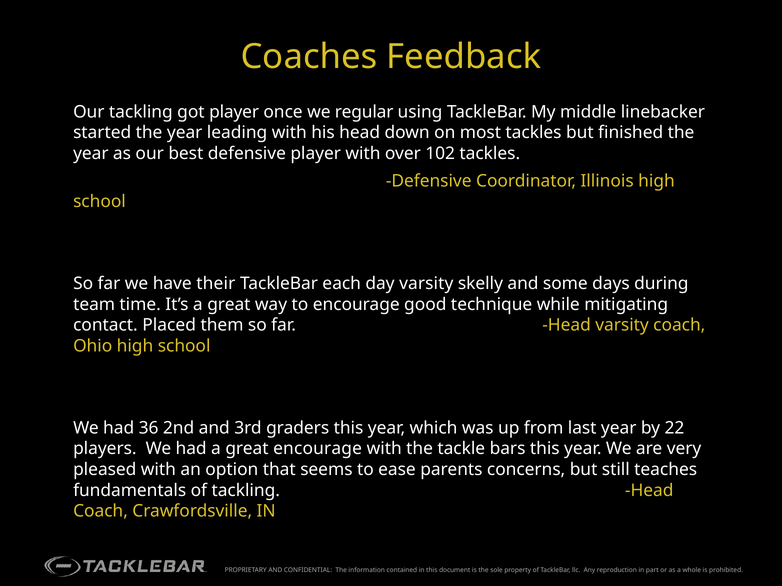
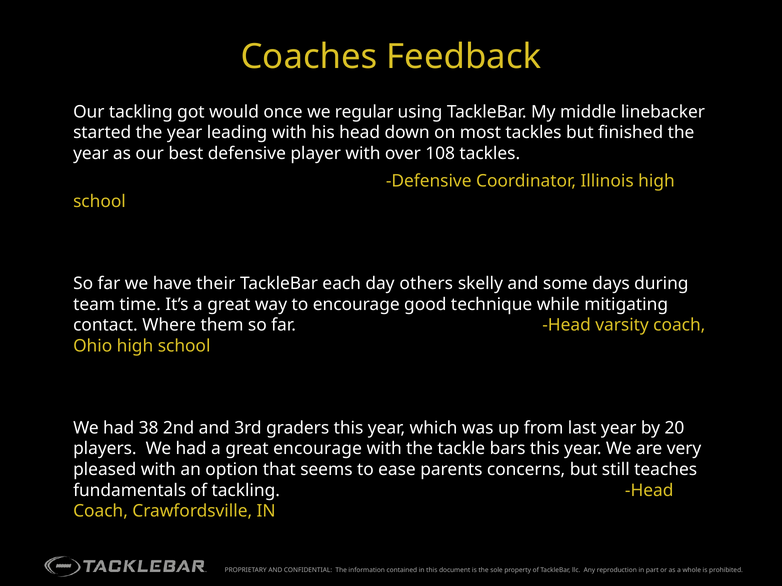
got player: player -> would
102: 102 -> 108
day varsity: varsity -> others
Placed: Placed -> Where
36: 36 -> 38
22: 22 -> 20
